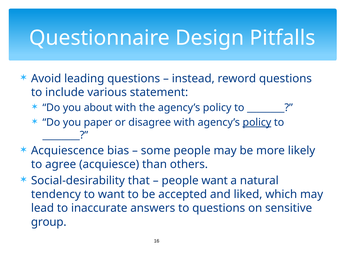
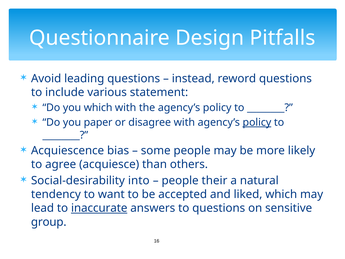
you about: about -> which
that: that -> into
people want: want -> their
inaccurate underline: none -> present
